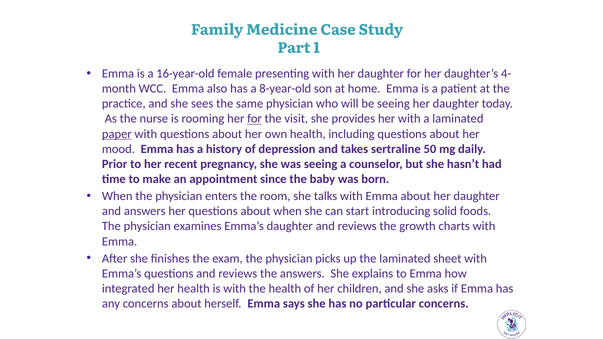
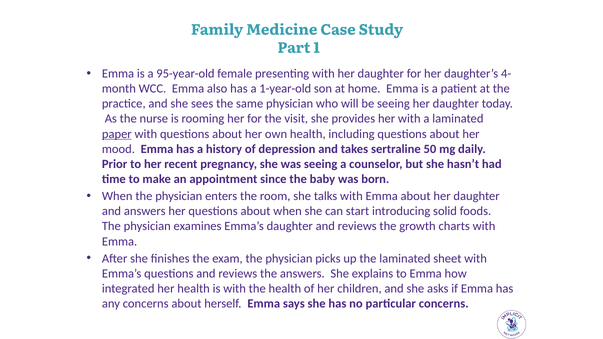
16-year-old: 16-year-old -> 95-year-old
8-year-old: 8-year-old -> 1-year-old
for at (255, 119) underline: present -> none
